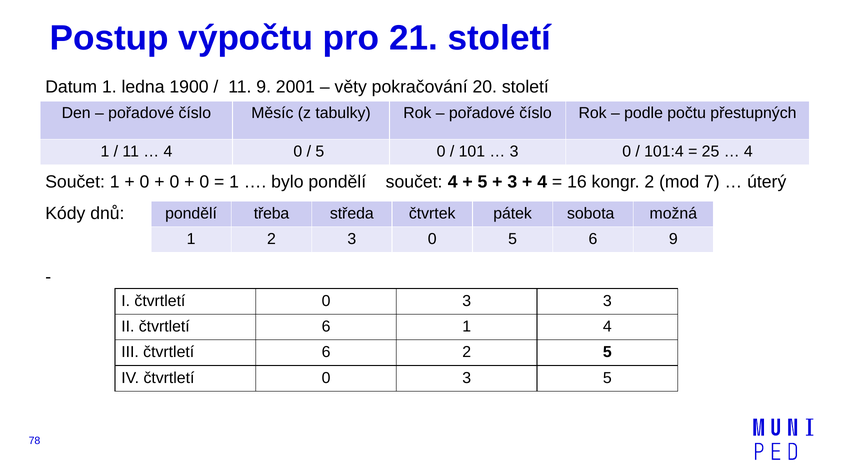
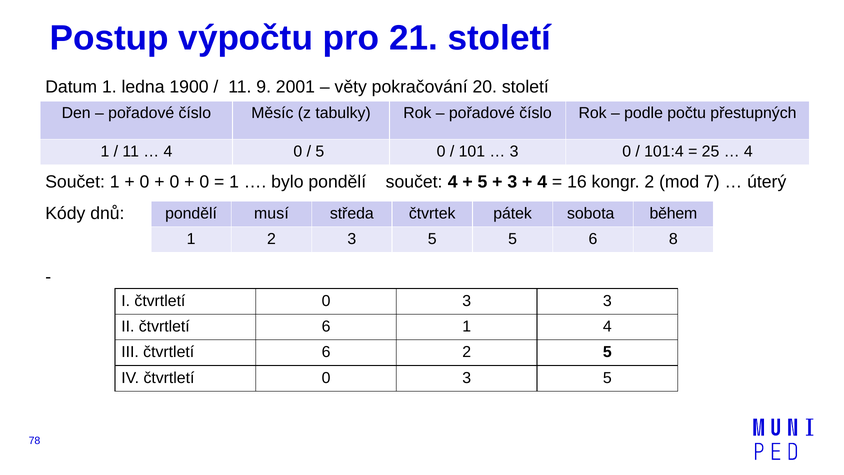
třeba: třeba -> musí
možná: možná -> během
2 3 0: 0 -> 5
6 9: 9 -> 8
